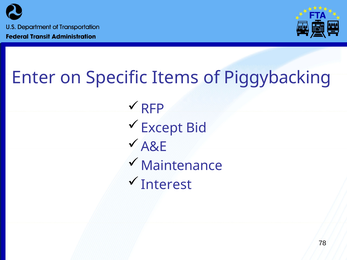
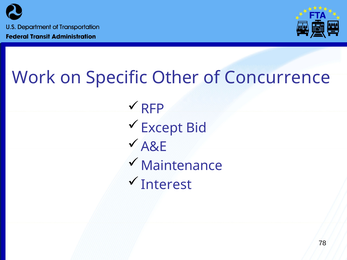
Enter: Enter -> Work
Items: Items -> Other
Piggybacking: Piggybacking -> Concurrence
